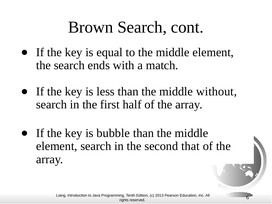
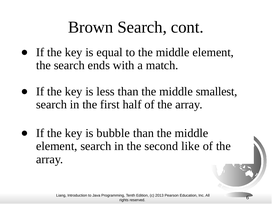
without: without -> smallest
that: that -> like
